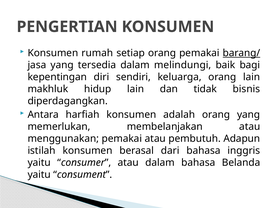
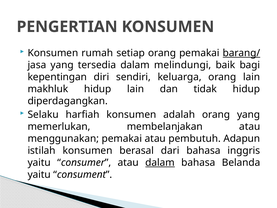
tidak bisnis: bisnis -> hidup
Antara: Antara -> Selaku
dalam at (160, 162) underline: none -> present
